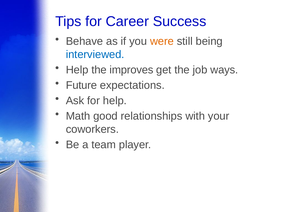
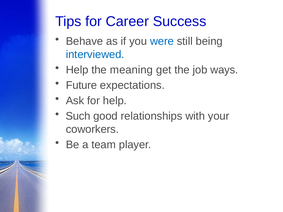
were colour: orange -> blue
improves: improves -> meaning
Math: Math -> Such
